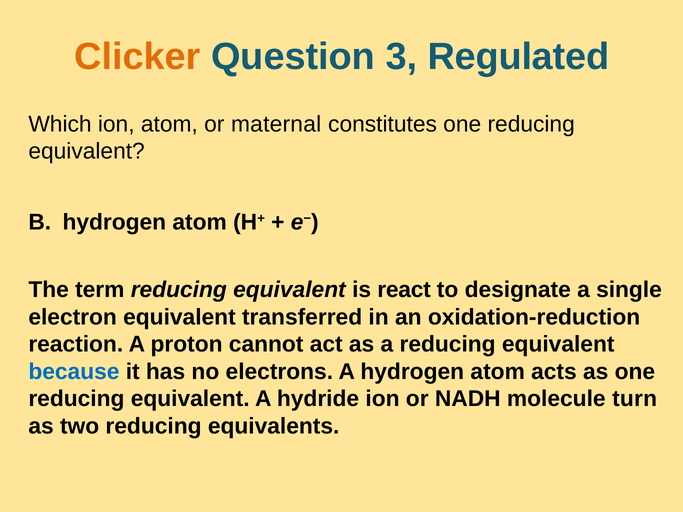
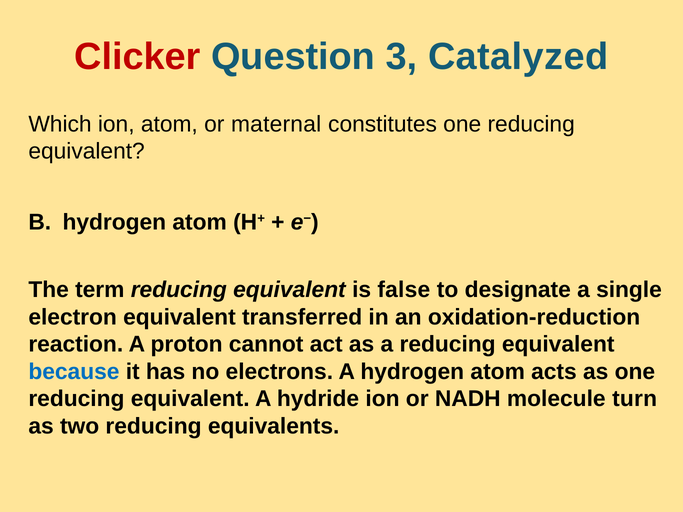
Clicker colour: orange -> red
Regulated: Regulated -> Catalyzed
react: react -> false
